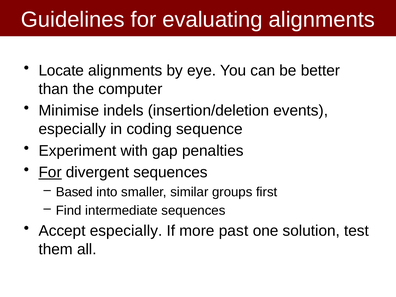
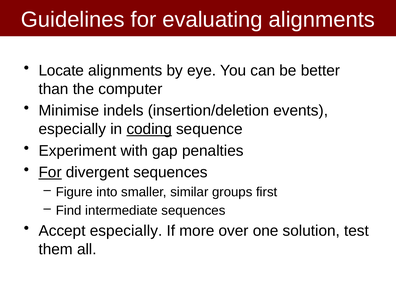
coding underline: none -> present
Based: Based -> Figure
past: past -> over
